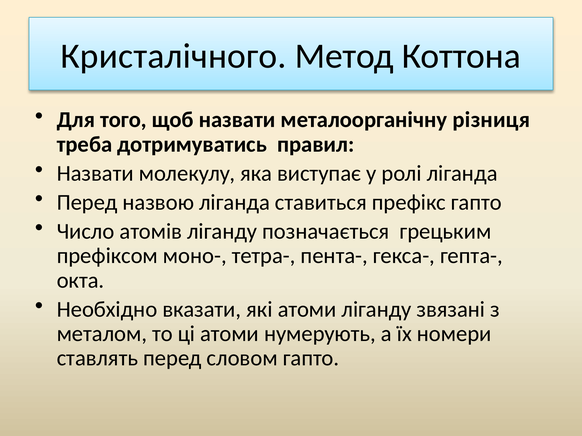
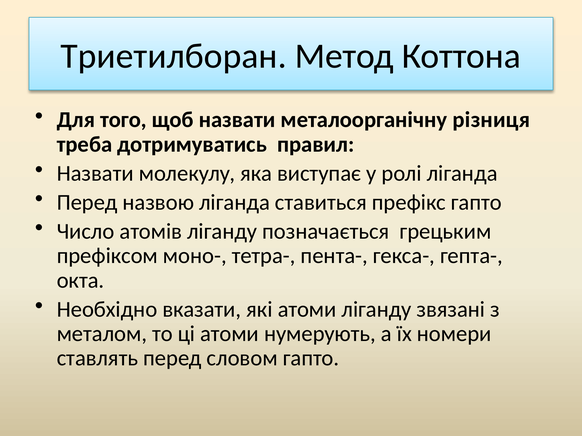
Кристалічного: Кристалічного -> Триетилборан
